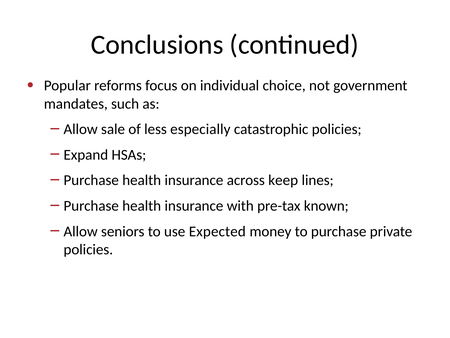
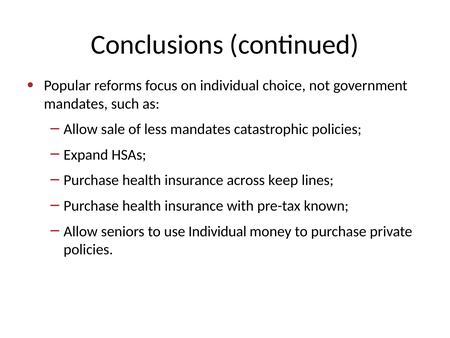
less especially: especially -> mandates
use Expected: Expected -> Individual
